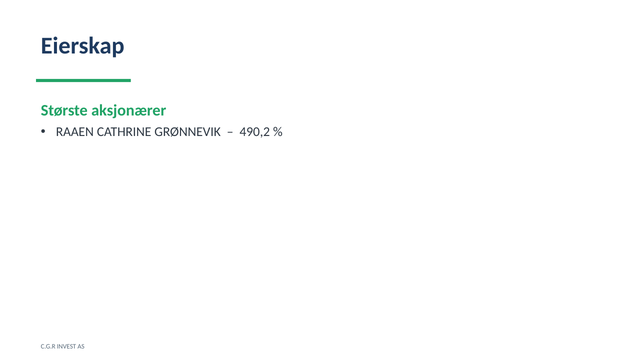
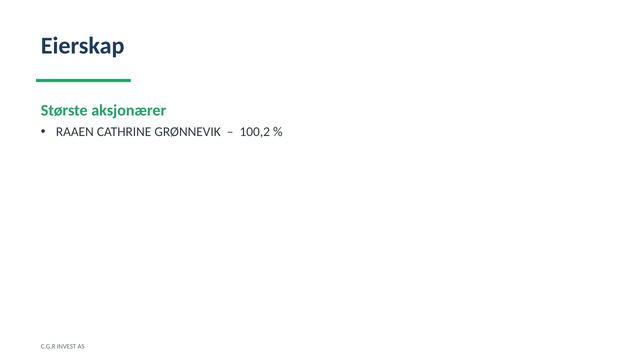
490,2: 490,2 -> 100,2
